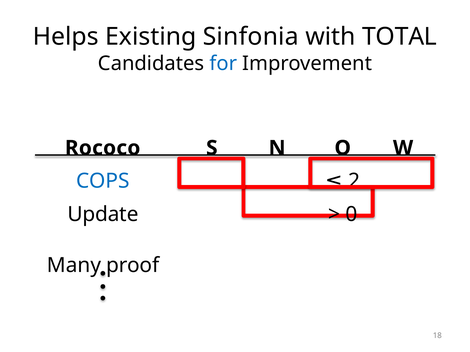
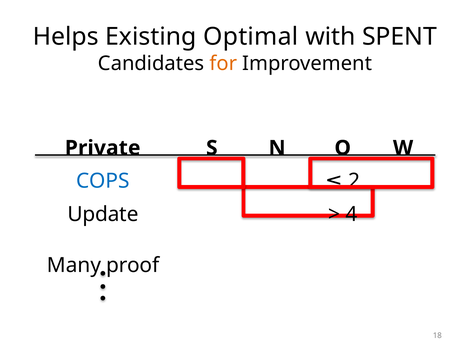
Sinfonia: Sinfonia -> Optimal
TOTAL: TOTAL -> SPENT
for colour: blue -> orange
Rococo: Rococo -> Private
0: 0 -> 4
